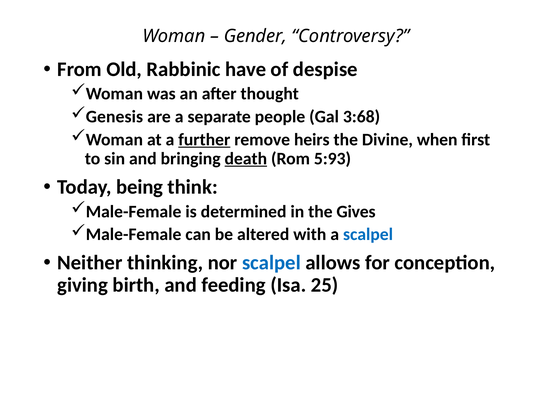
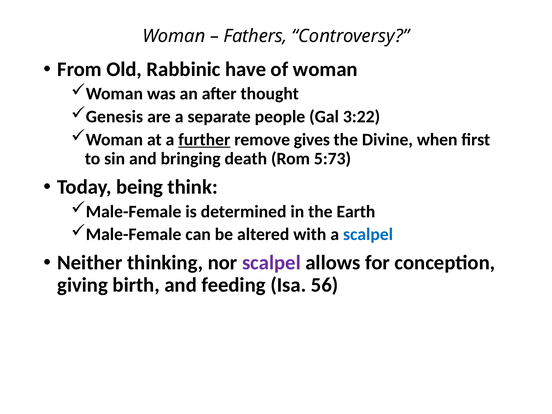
Gender: Gender -> Fathers
of despise: despise -> woman
3:68: 3:68 -> 3:22
heirs: heirs -> gives
death underline: present -> none
5:93: 5:93 -> 5:73
Gives: Gives -> Earth
scalpel at (271, 263) colour: blue -> purple
25: 25 -> 56
